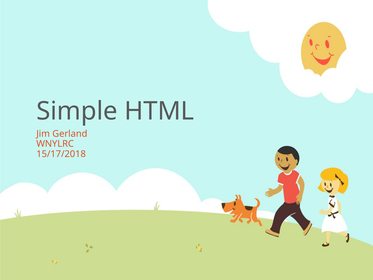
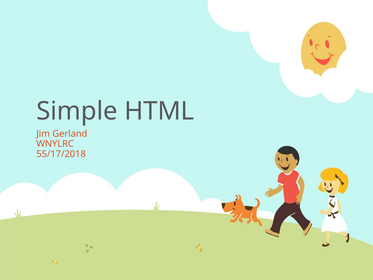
15/17/2018: 15/17/2018 -> 55/17/2018
